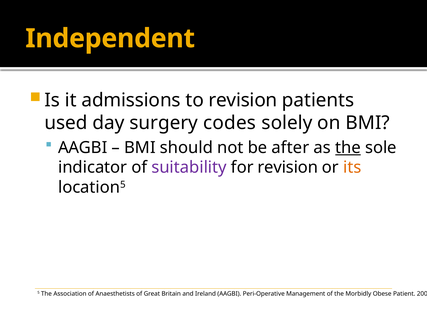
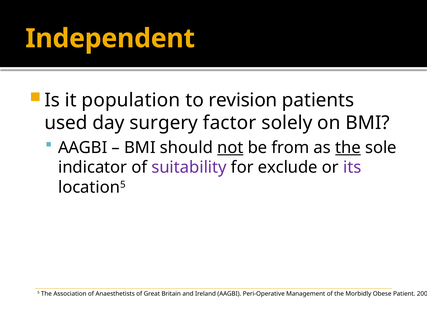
admissions: admissions -> population
codes: codes -> factor
not underline: none -> present
after: after -> from
for revision: revision -> exclude
its colour: orange -> purple
